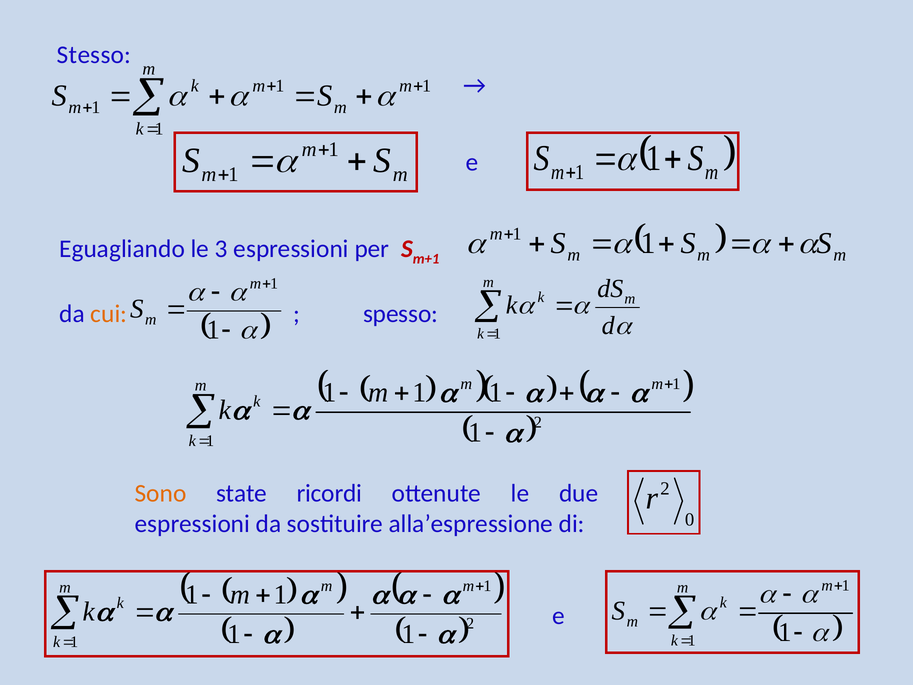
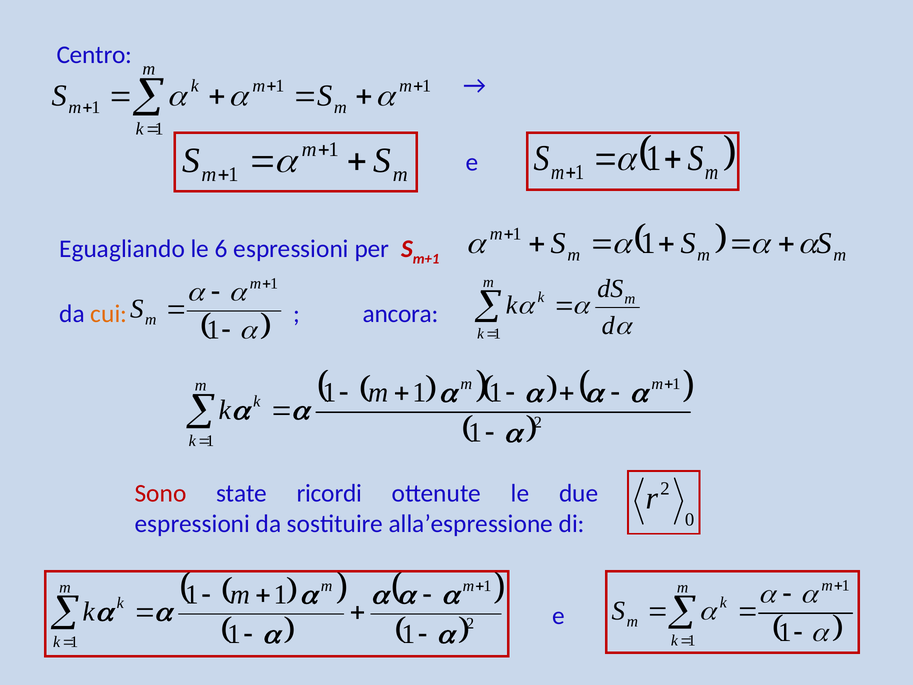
Stesso: Stesso -> Centro
3: 3 -> 6
spesso: spesso -> ancora
Sono colour: orange -> red
